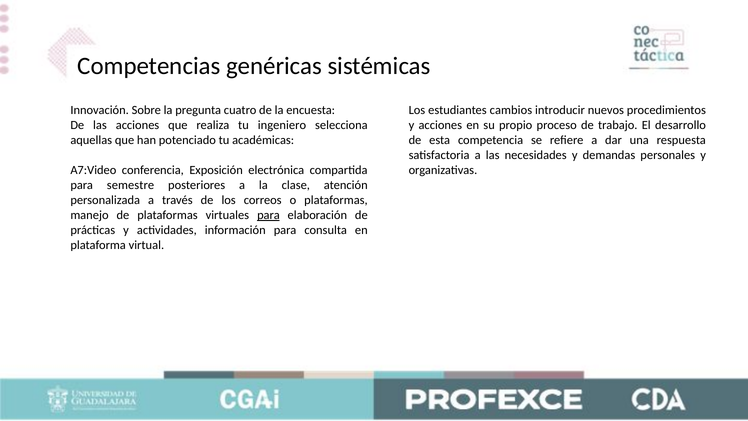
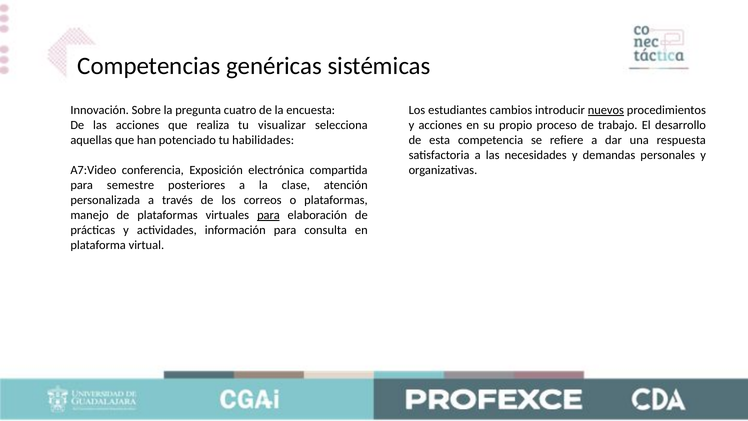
nuevos underline: none -> present
ingeniero: ingeniero -> visualizar
académicas: académicas -> habilidades
